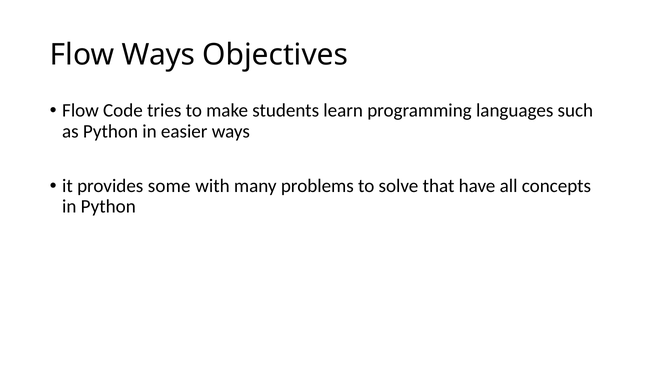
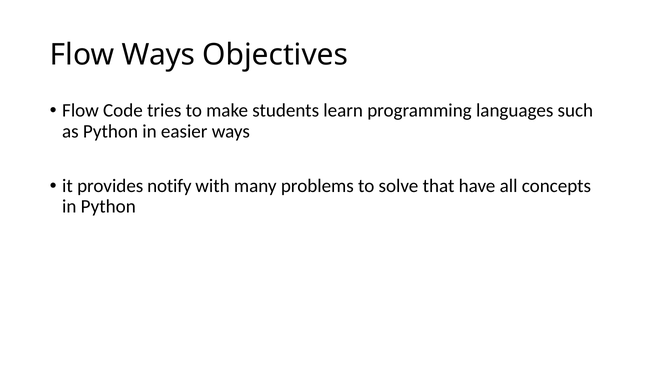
some: some -> notify
